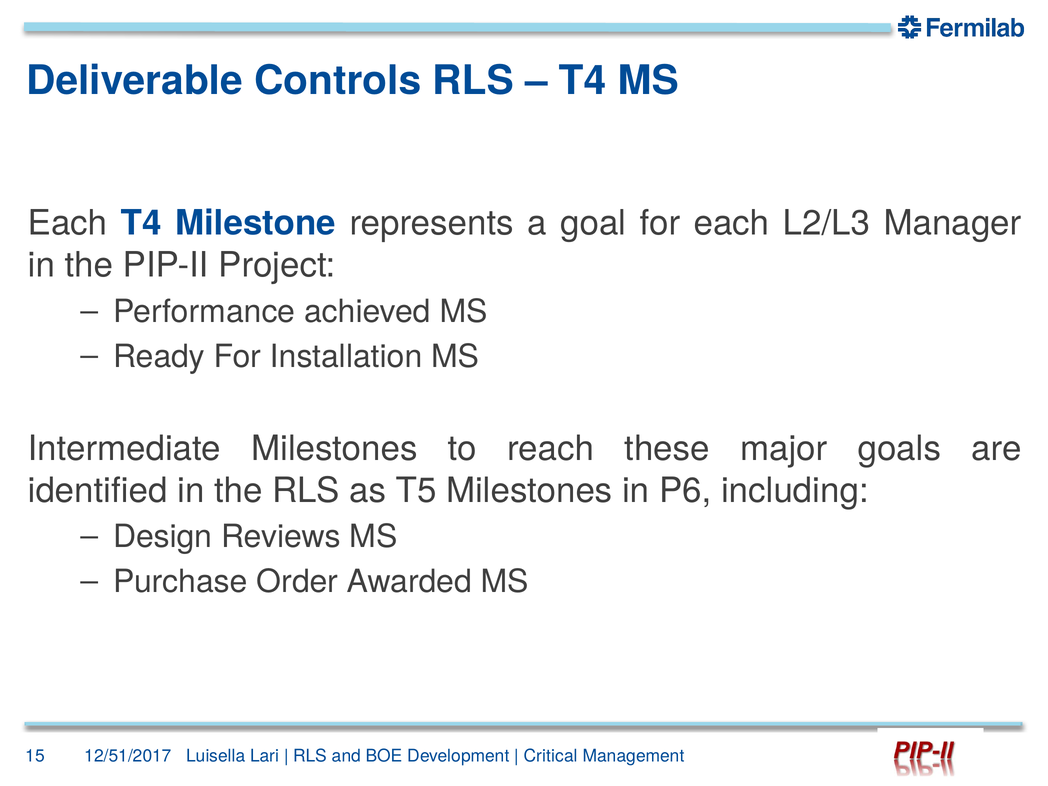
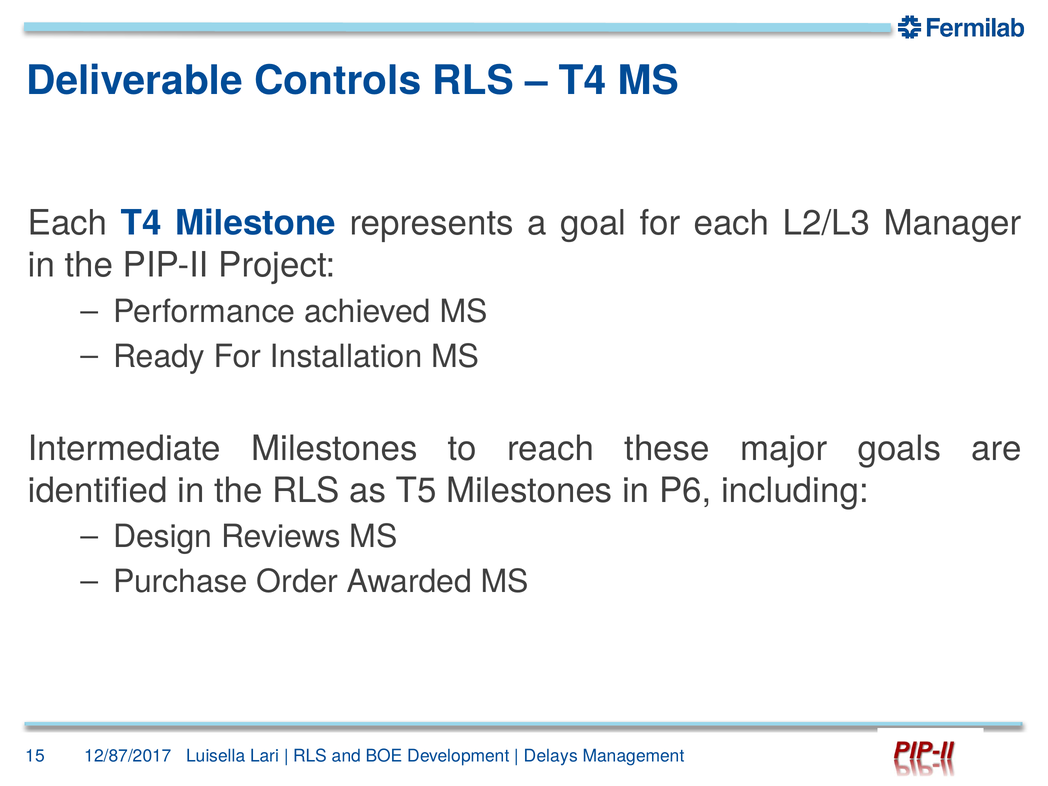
12/51/2017: 12/51/2017 -> 12/87/2017
Critical: Critical -> Delays
